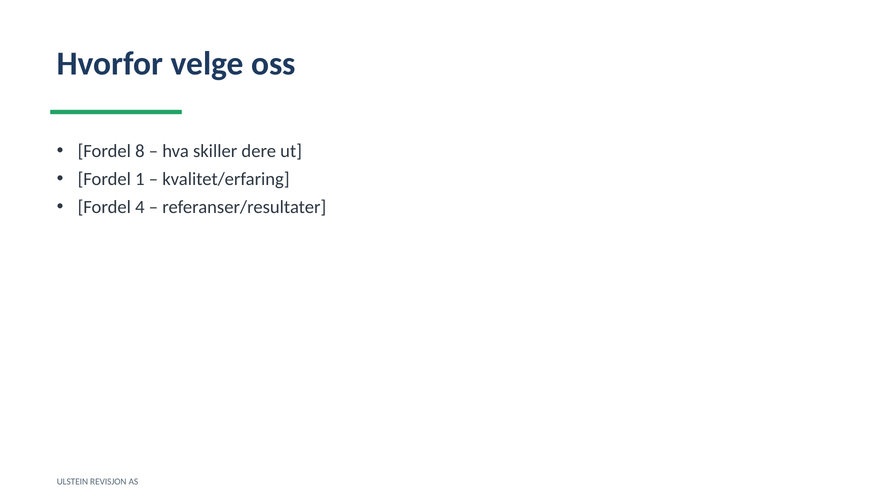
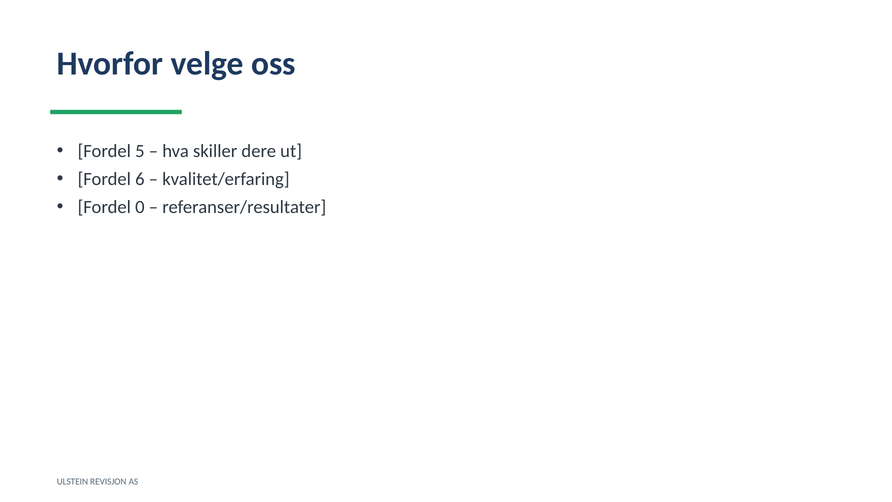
8: 8 -> 5
1: 1 -> 6
4: 4 -> 0
